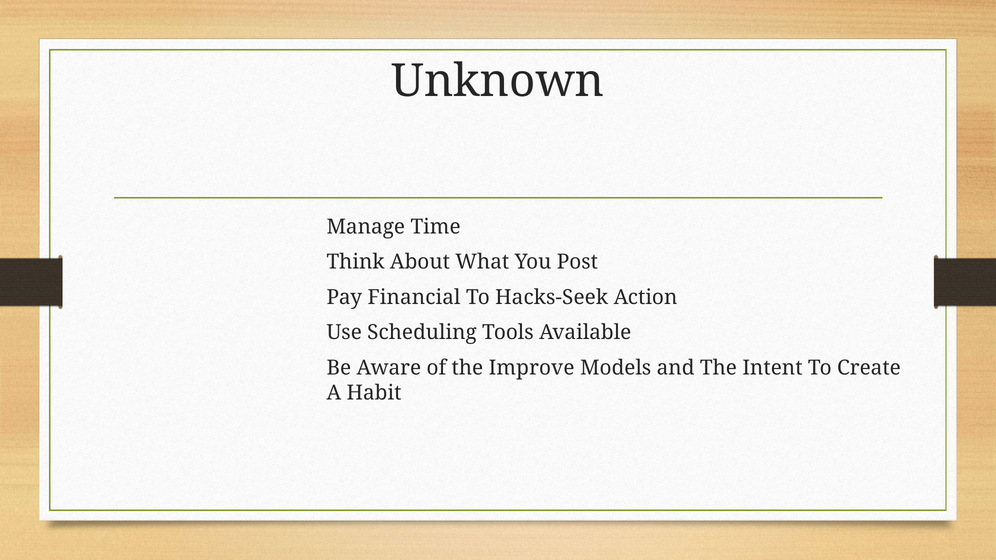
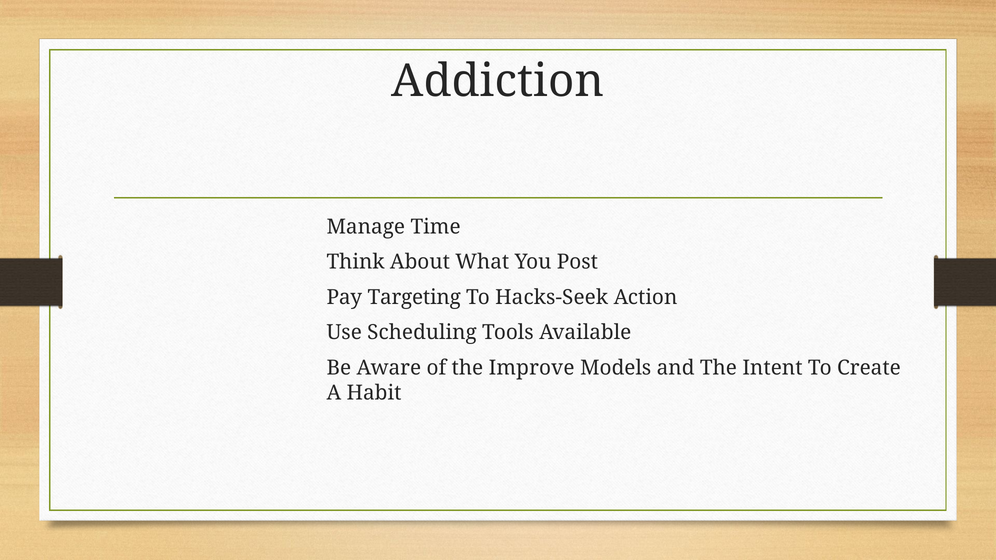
Unknown: Unknown -> Addiction
Financial: Financial -> Targeting
